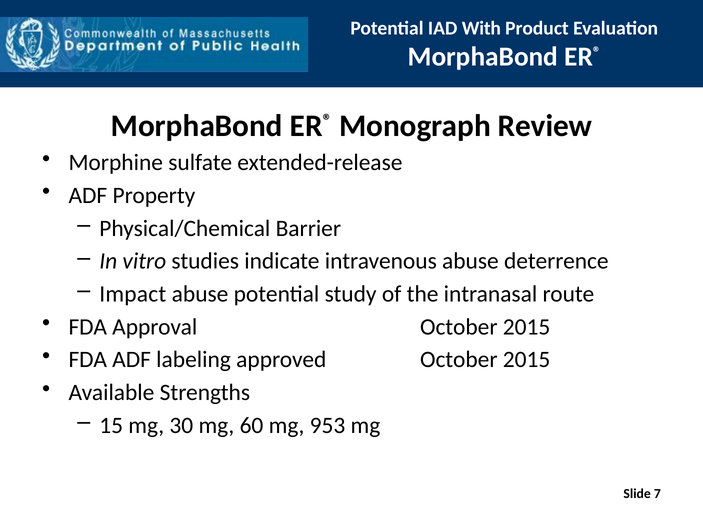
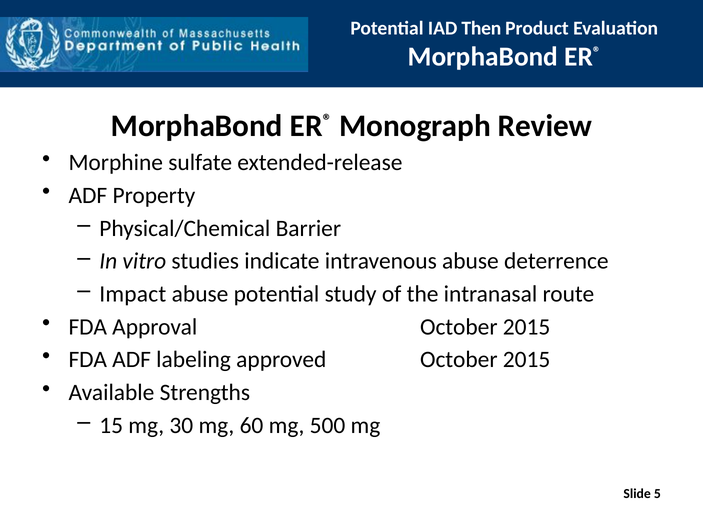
With: With -> Then
953: 953 -> 500
7: 7 -> 5
